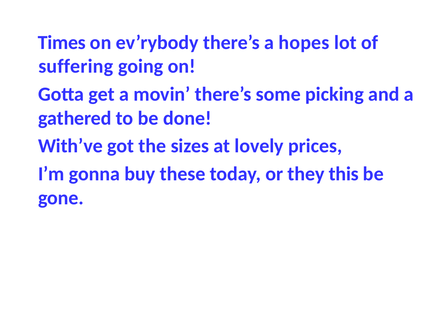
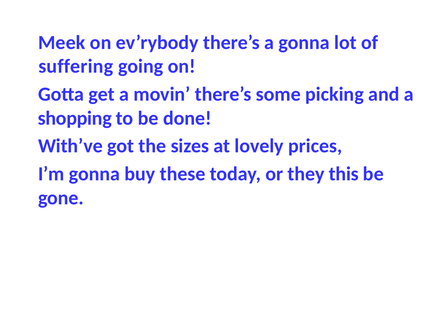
Times: Times -> Meek
a hopes: hopes -> gonna
gathered: gathered -> shopping
